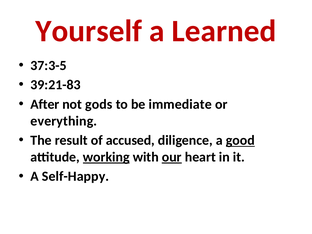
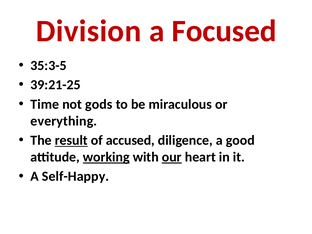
Yourself: Yourself -> Division
Learned: Learned -> Focused
37:3-5: 37:3-5 -> 35:3-5
39:21-83: 39:21-83 -> 39:21-25
After: After -> Time
immediate: immediate -> miraculous
result underline: none -> present
good underline: present -> none
